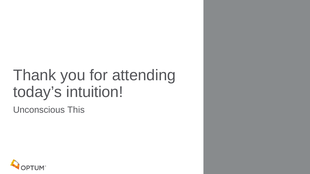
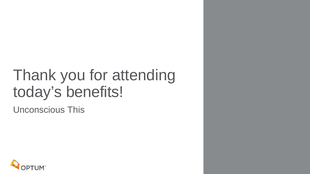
intuition: intuition -> benefits
